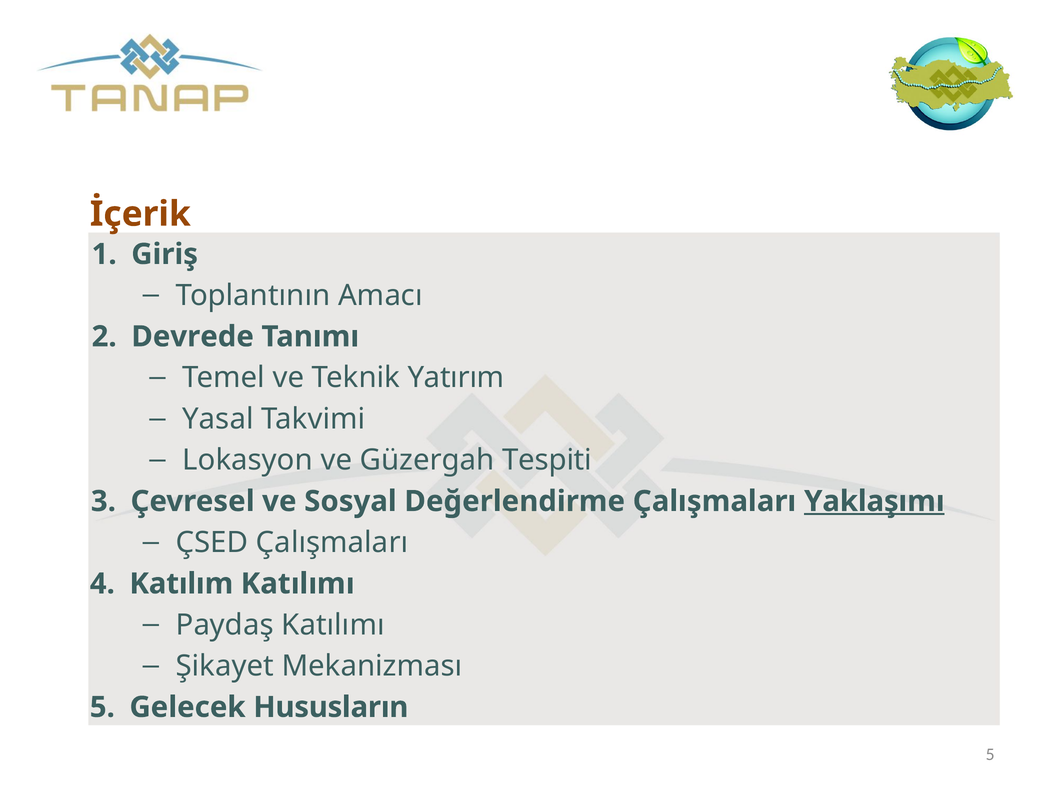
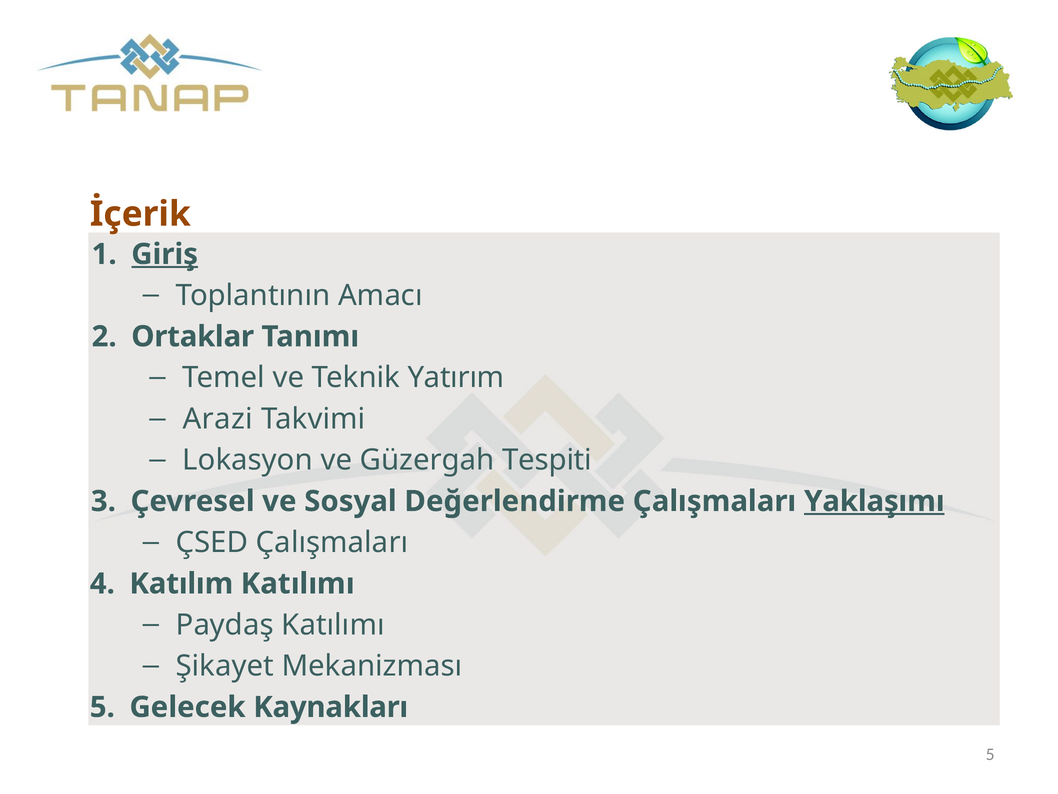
Giriş underline: none -> present
Devrede: Devrede -> Ortaklar
Yasal: Yasal -> Arazi
Hususların: Hususların -> Kaynakları
